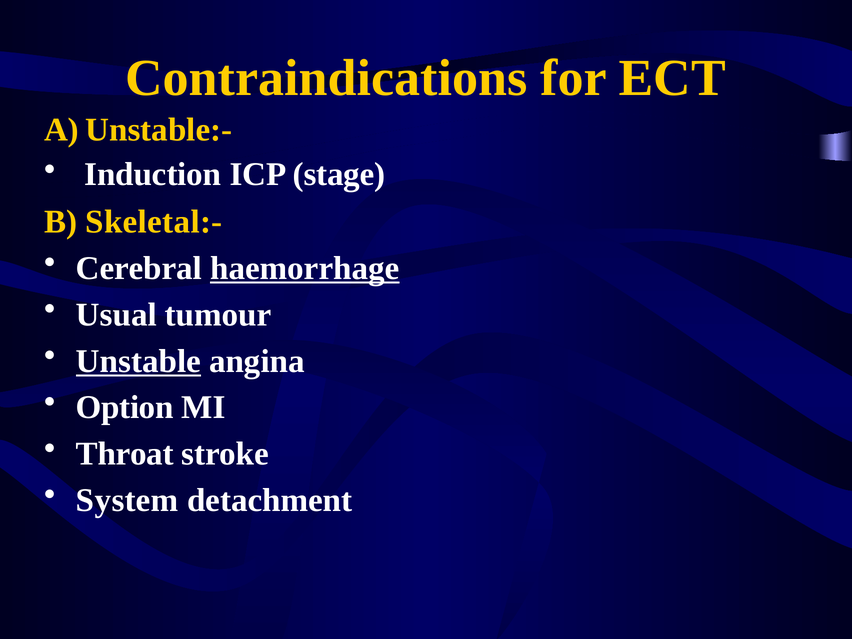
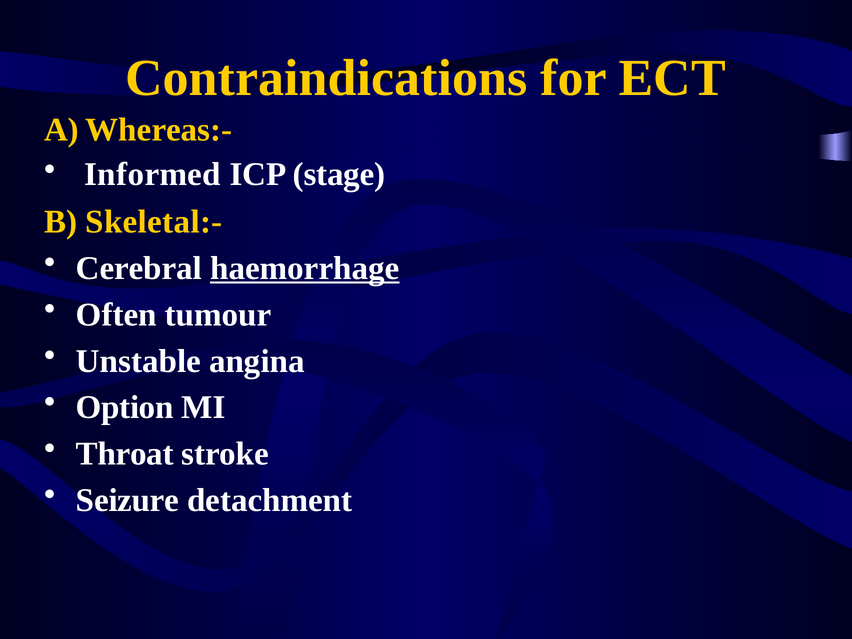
Unstable:-: Unstable:- -> Whereas:-
Induction: Induction -> Informed
Usual: Usual -> Often
Unstable underline: present -> none
System: System -> Seizure
